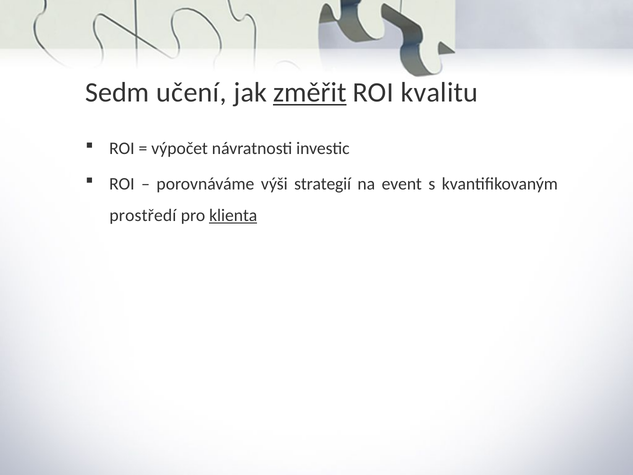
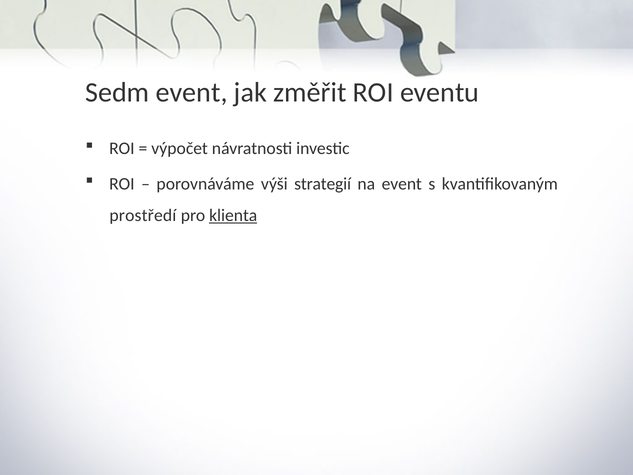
Sedm učení: učení -> event
změřit underline: present -> none
kvalitu: kvalitu -> eventu
